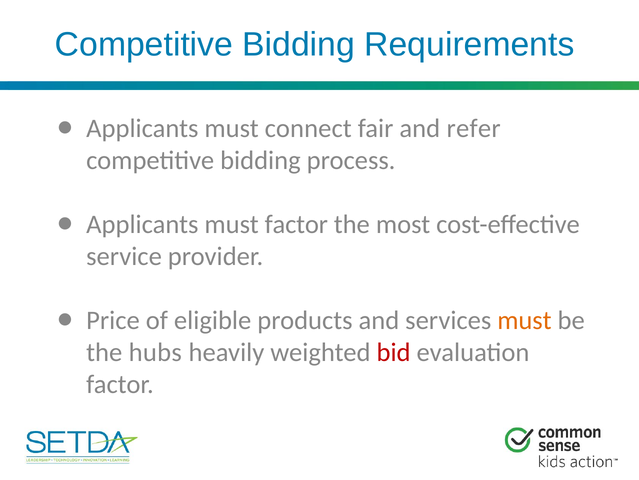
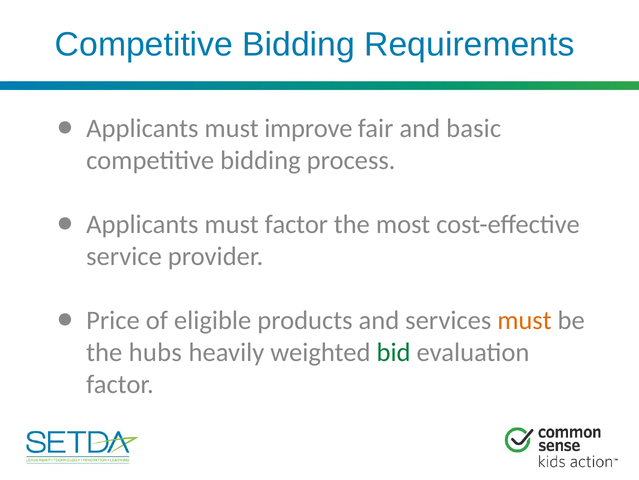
connect: connect -> improve
refer: refer -> basic
bid colour: red -> green
